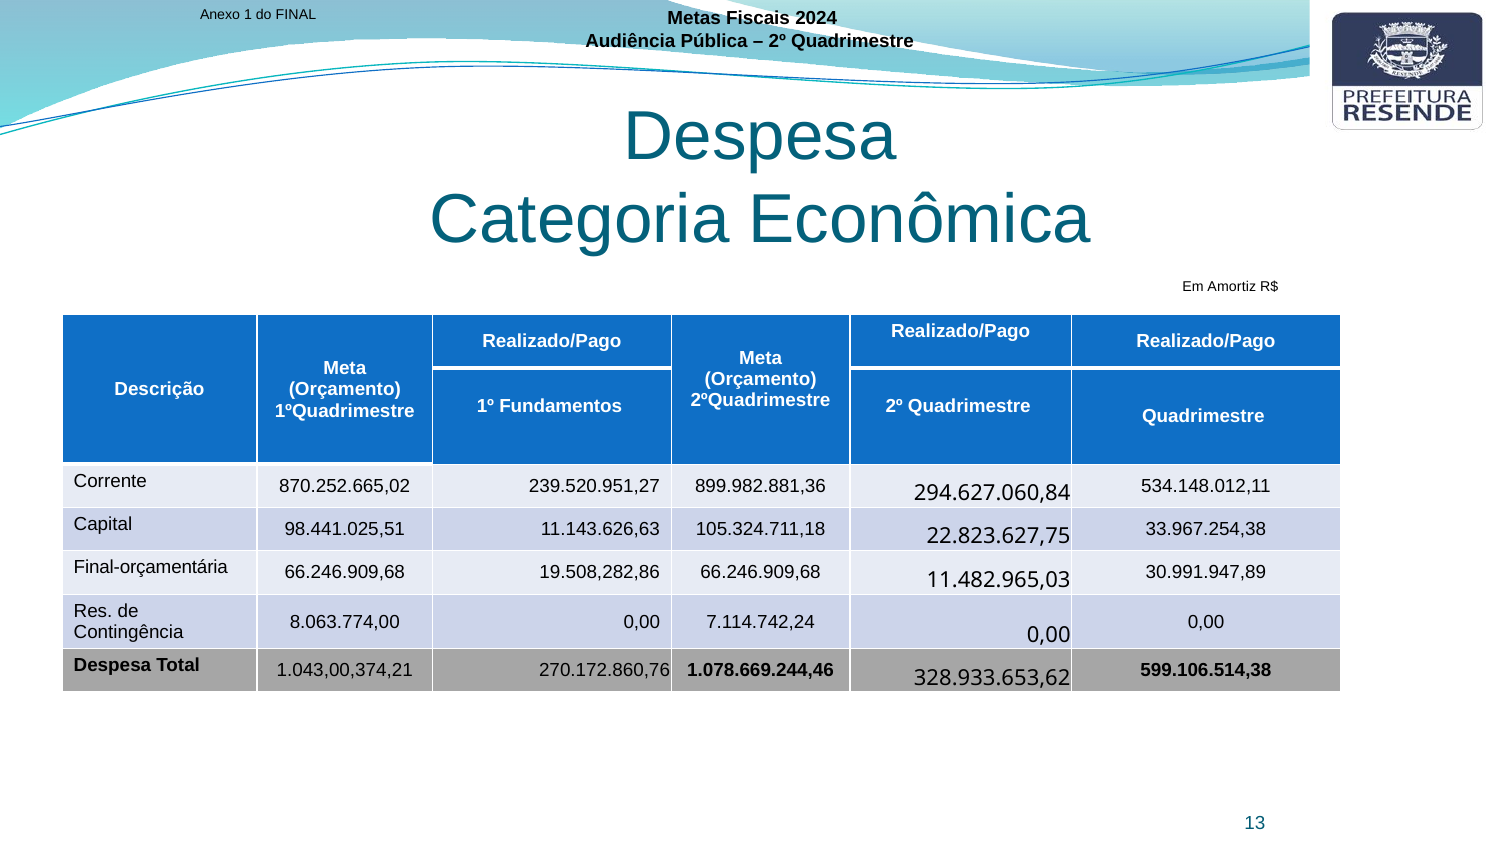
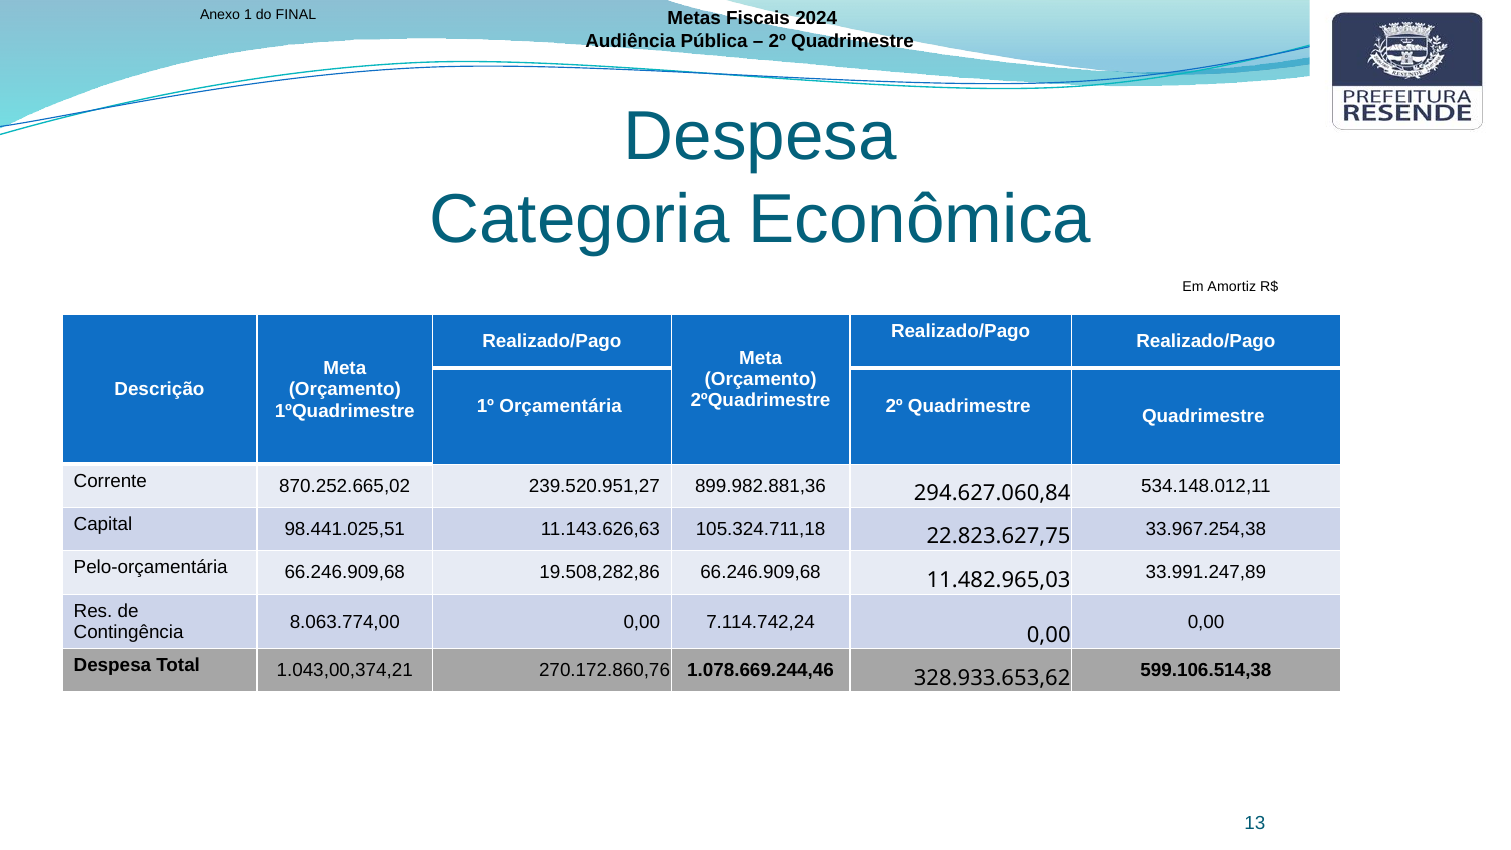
Fundamentos: Fundamentos -> Orçamentária
Final-orçamentária: Final-orçamentária -> Pelo-orçamentária
30.991.947,89: 30.991.947,89 -> 33.991.247,89
